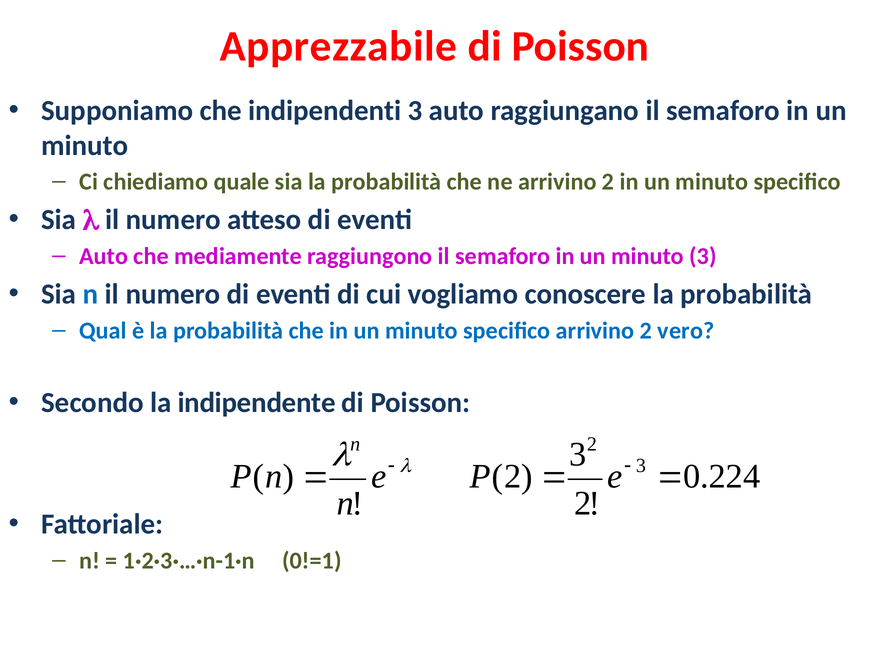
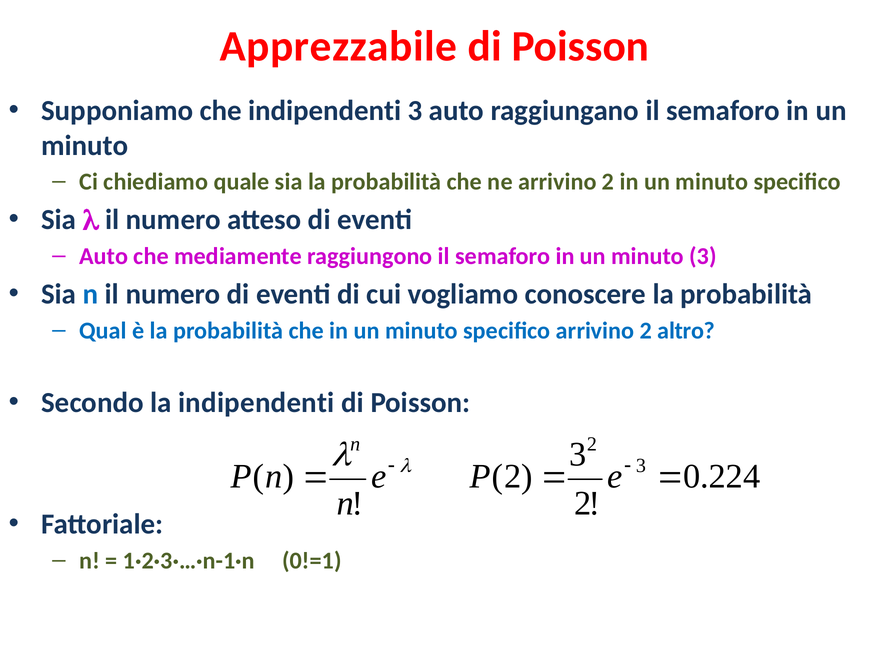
vero: vero -> altro
la indipendente: indipendente -> indipendenti
